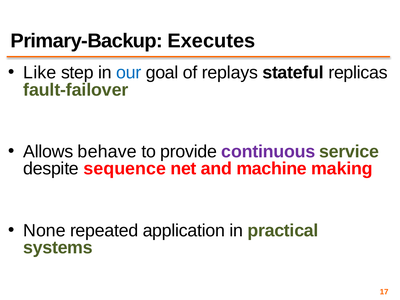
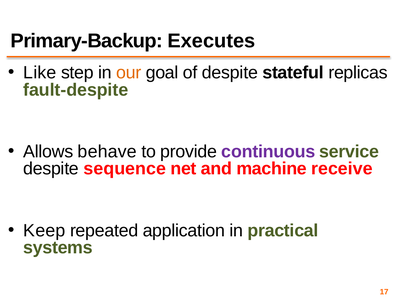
our colour: blue -> orange
of replays: replays -> despite
fault-failover: fault-failover -> fault-despite
making: making -> receive
None: None -> Keep
